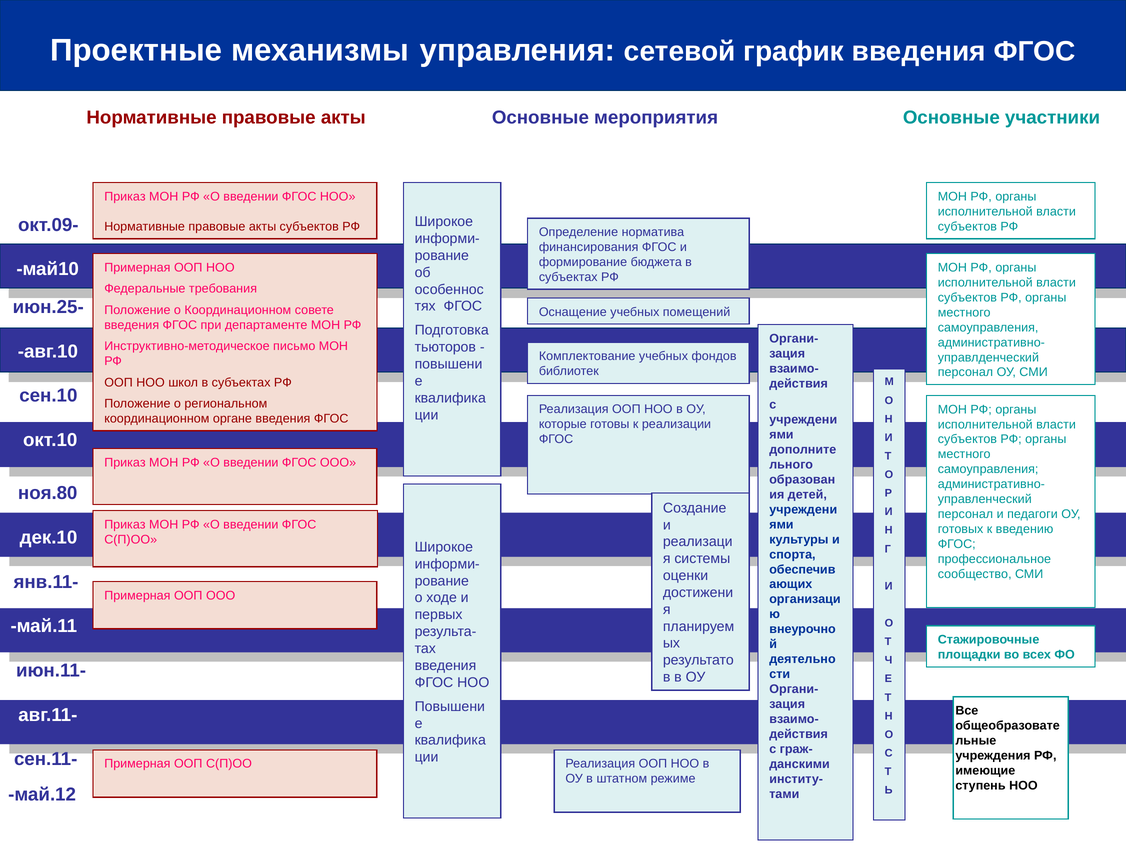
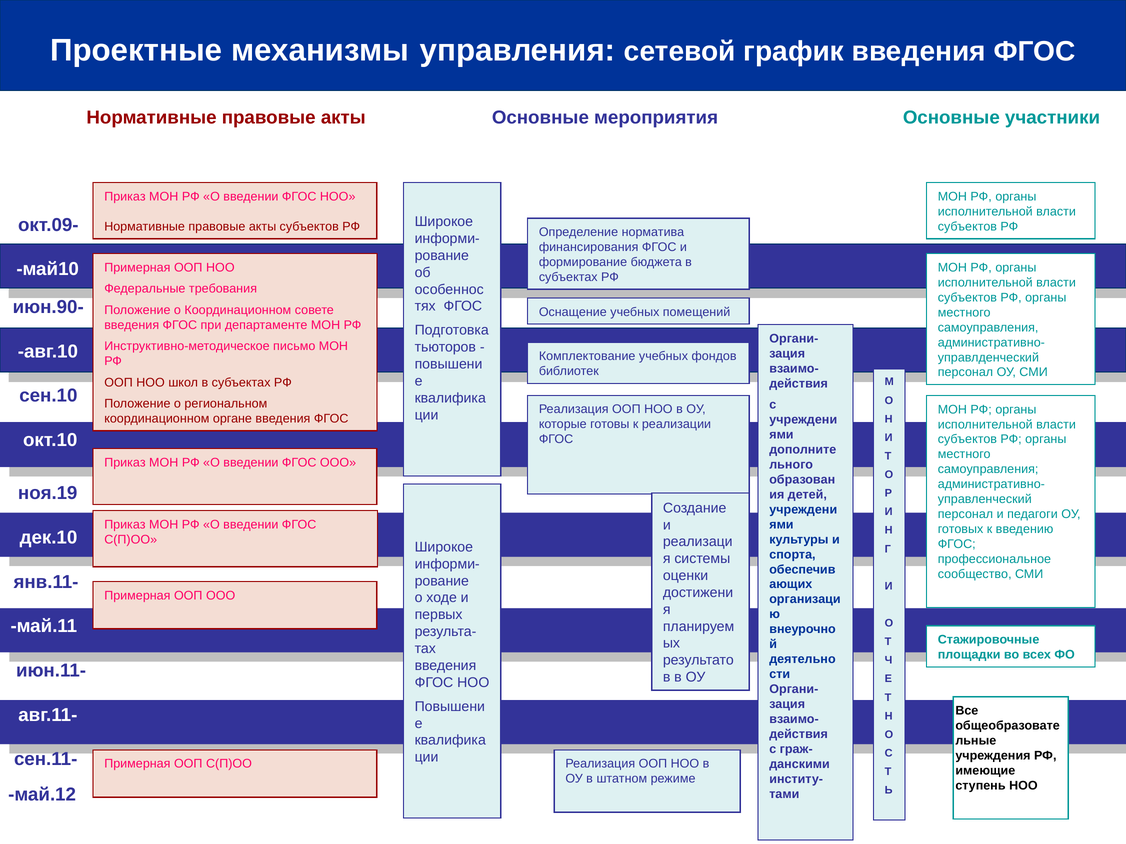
июн.25-: июн.25- -> июн.90-
ноя.80: ноя.80 -> ноя.19
